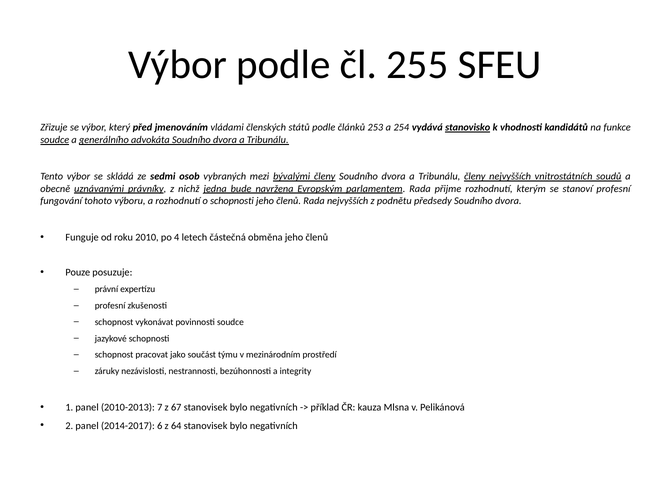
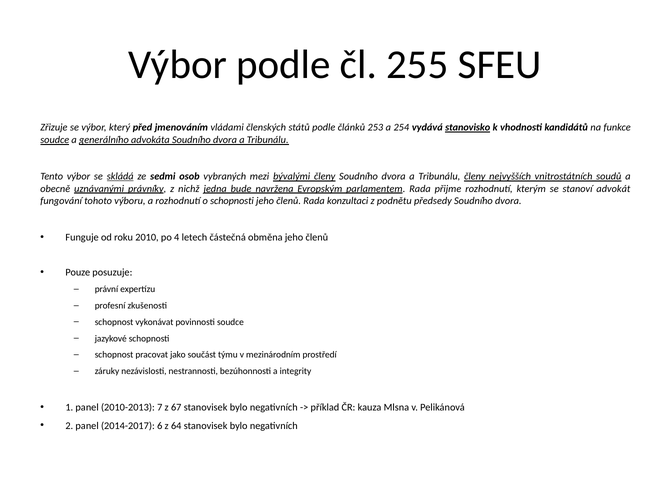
skládá underline: none -> present
stanoví profesní: profesní -> advokát
Rada nejvyšších: nejvyšších -> konzultaci
